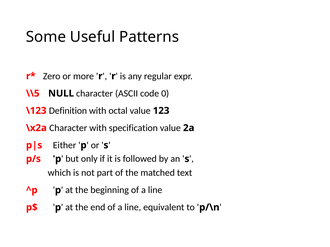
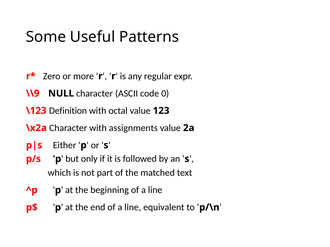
\\5: \\5 -> \\9
specification: specification -> assignments
